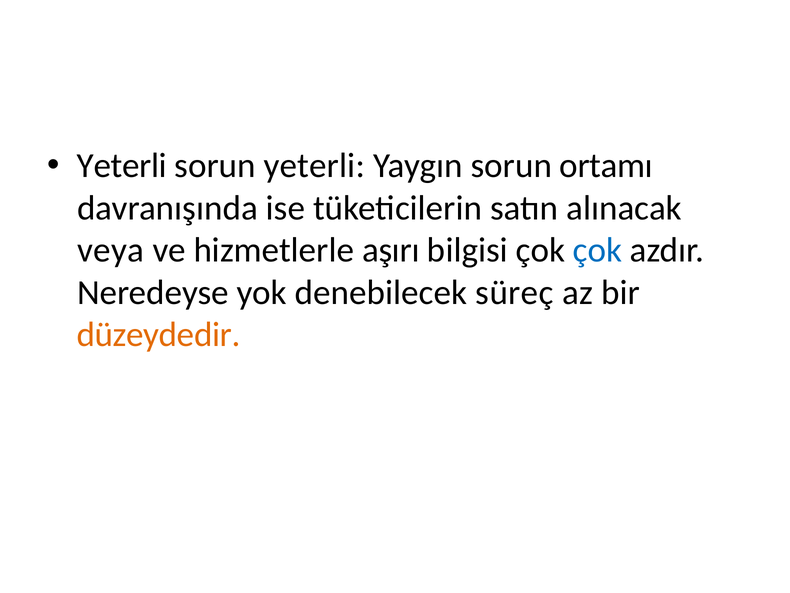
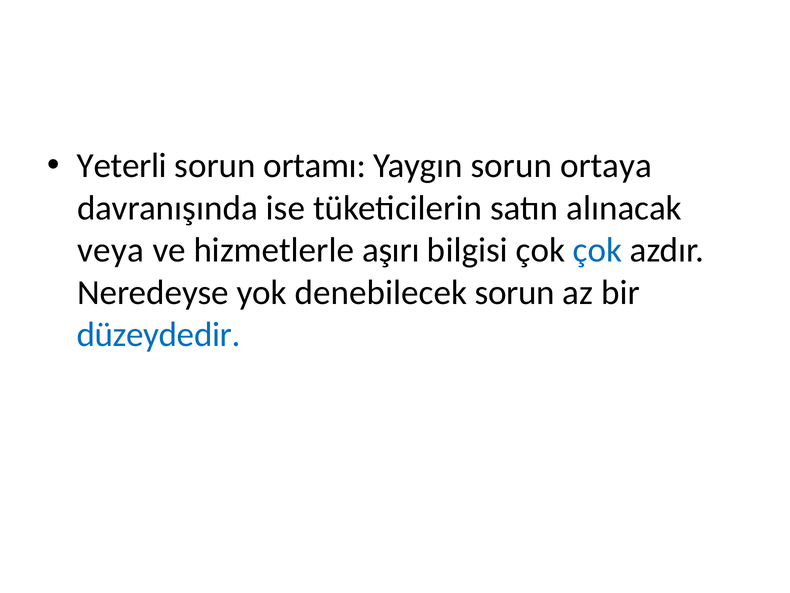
sorun yeterli: yeterli -> ortamı
ortamı: ortamı -> ortaya
denebilecek süreç: süreç -> sorun
düzeydedir colour: orange -> blue
